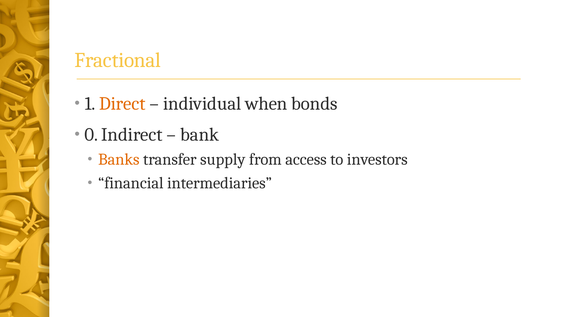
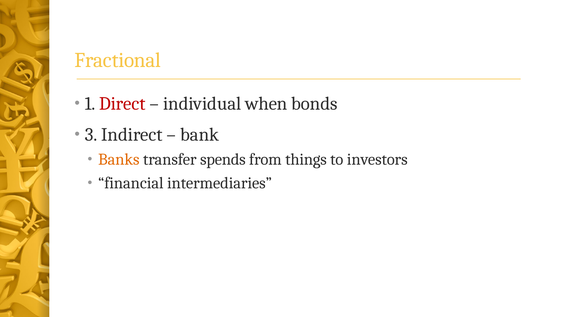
Direct colour: orange -> red
0: 0 -> 3
supply: supply -> spends
access: access -> things
